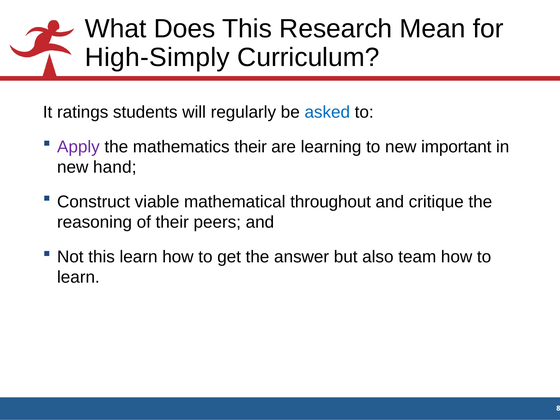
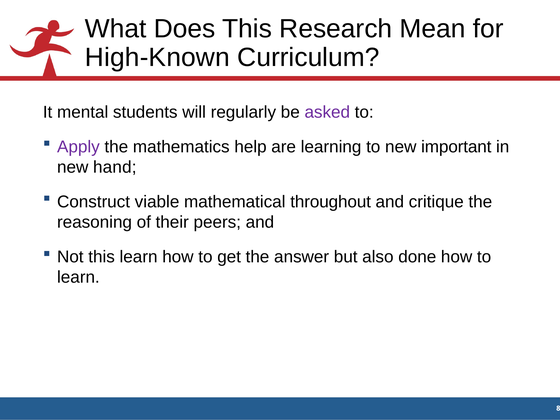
High-Simply: High-Simply -> High-Known
ratings: ratings -> mental
asked colour: blue -> purple
mathematics their: their -> help
team: team -> done
